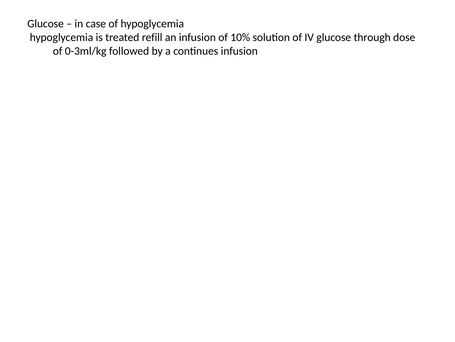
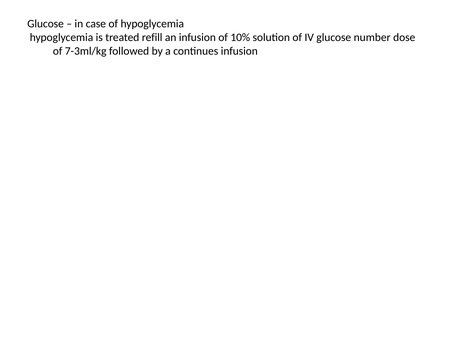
through: through -> number
0-3ml/kg: 0-3ml/kg -> 7-3ml/kg
